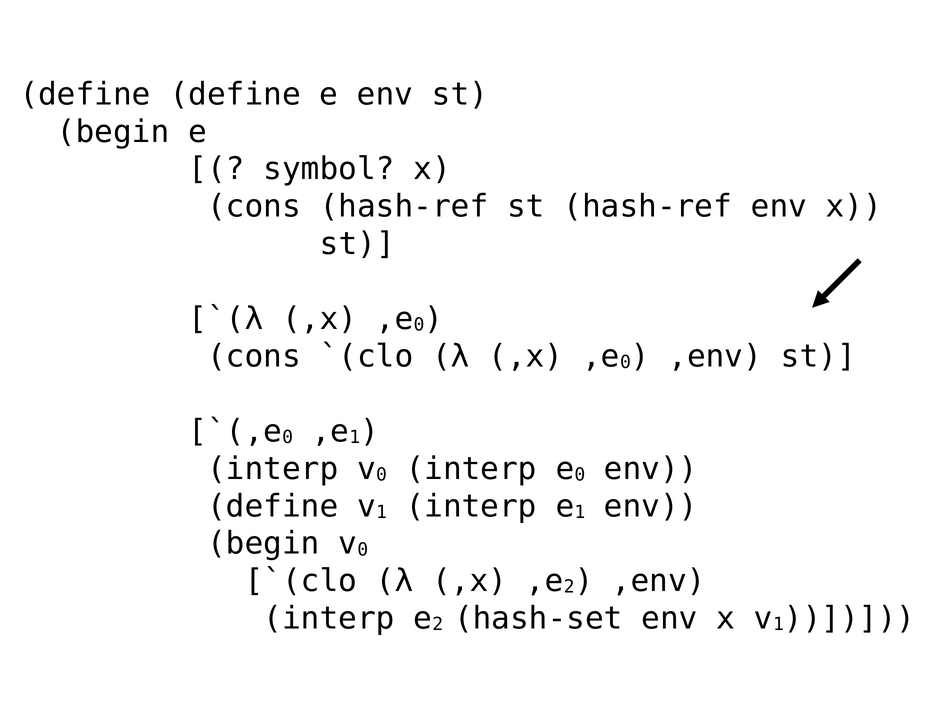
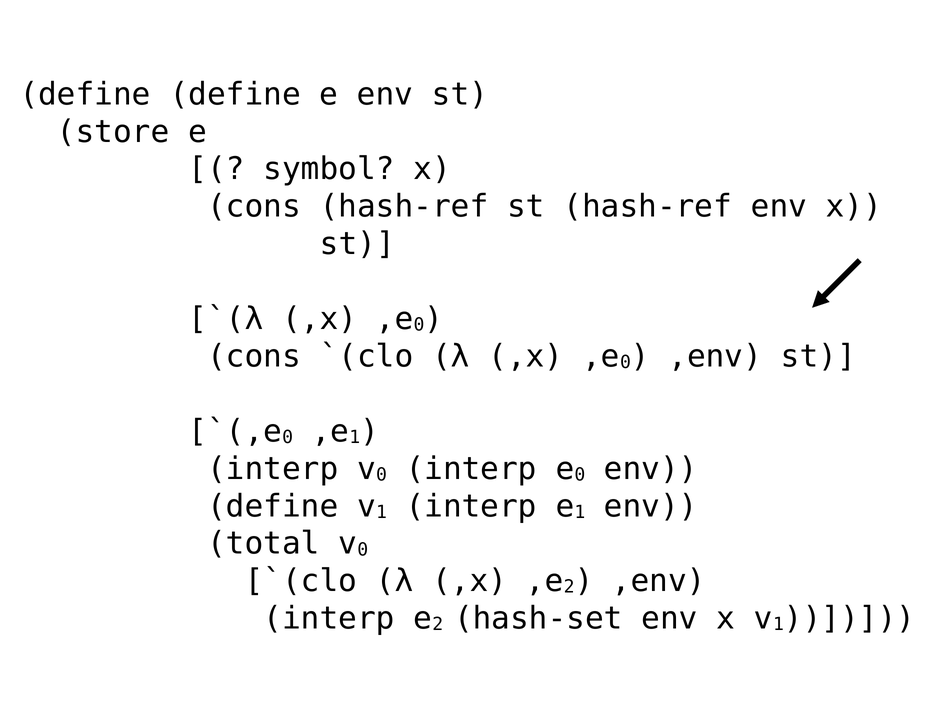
begin at (113, 132): begin -> store
begin at (263, 544): begin -> total
